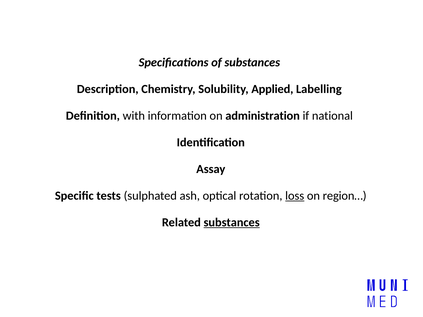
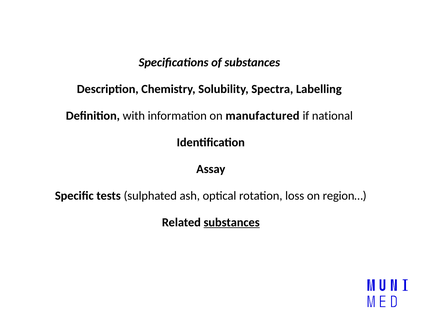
Applied: Applied -> Spectra
administration: administration -> manufactured
loss underline: present -> none
